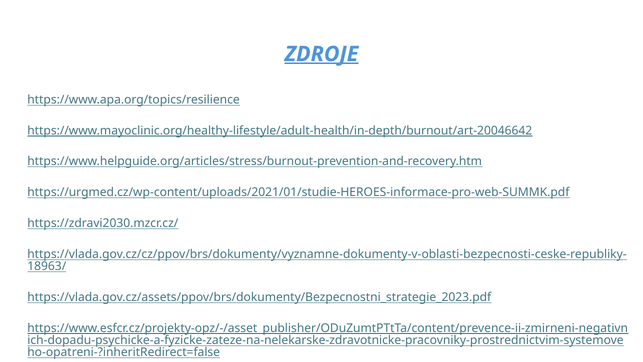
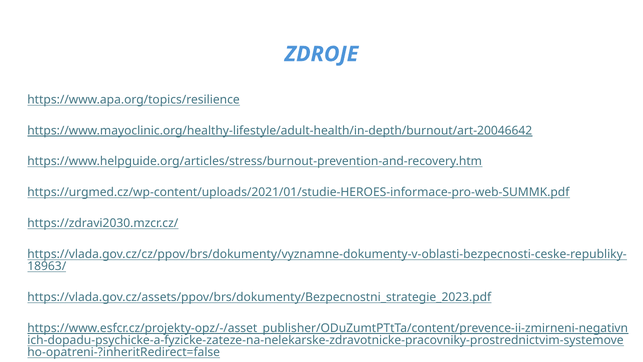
ZDROJE underline: present -> none
